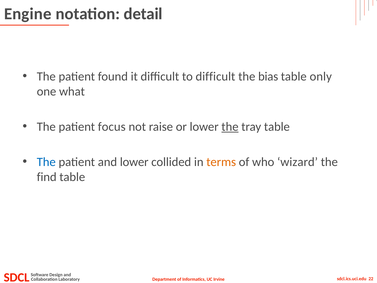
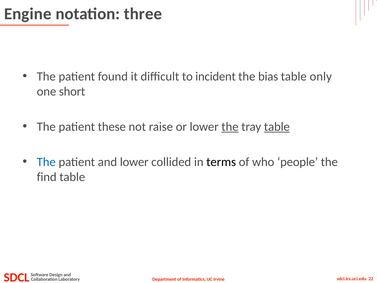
detail: detail -> three
to difficult: difficult -> incident
what: what -> short
focus: focus -> these
table at (277, 127) underline: none -> present
terms colour: orange -> black
wizard: wizard -> people
